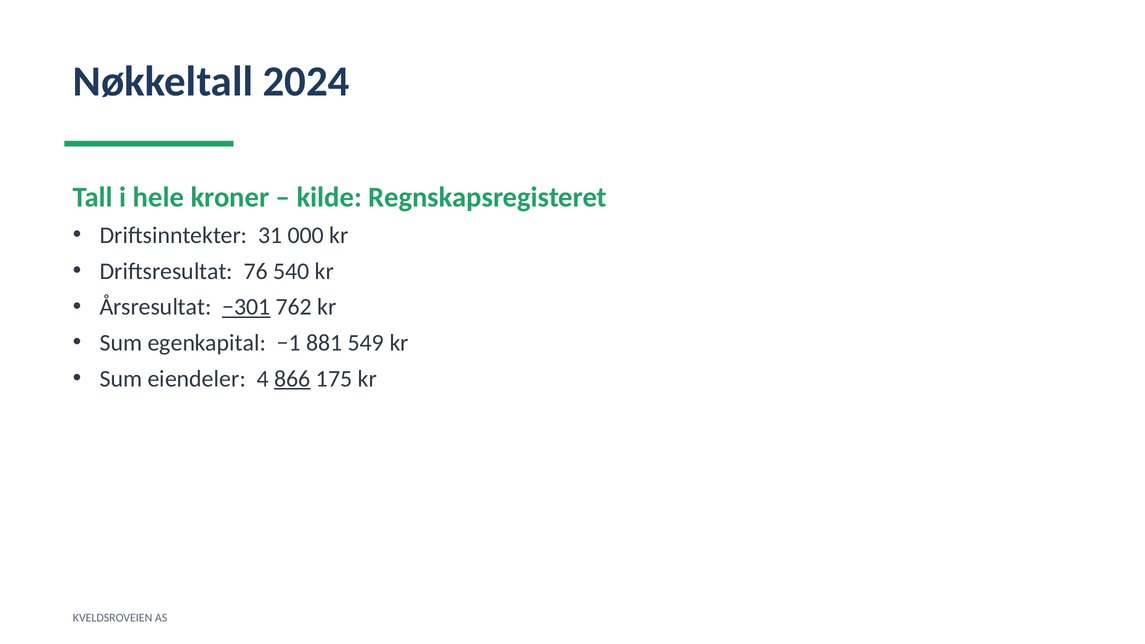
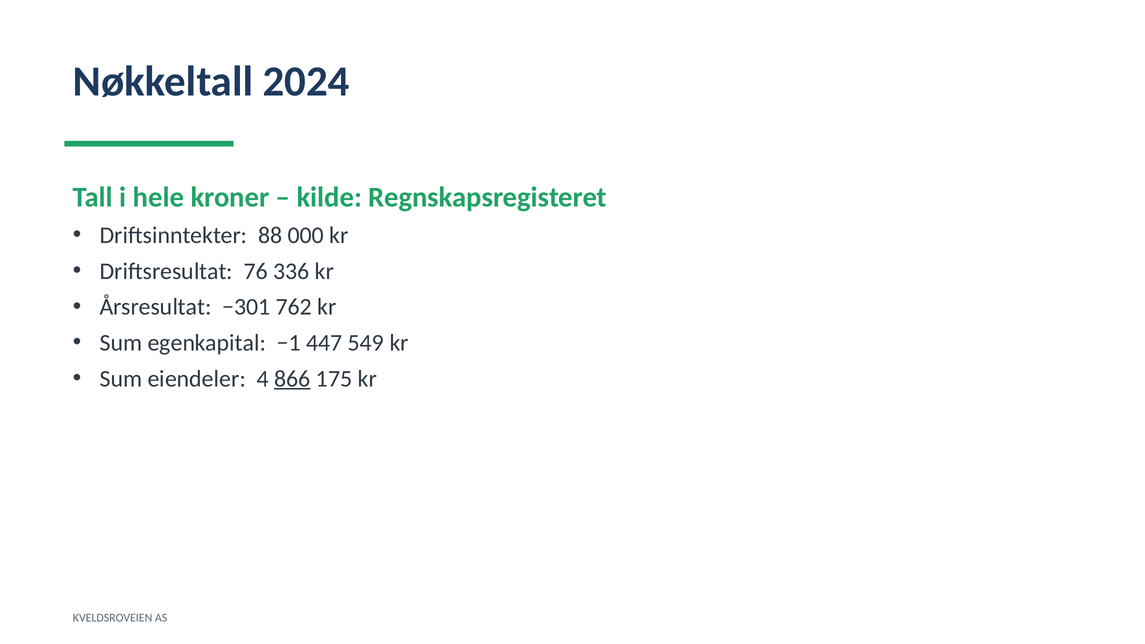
31: 31 -> 88
540: 540 -> 336
−301 underline: present -> none
881: 881 -> 447
